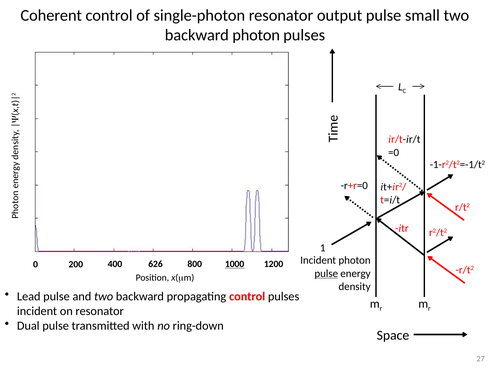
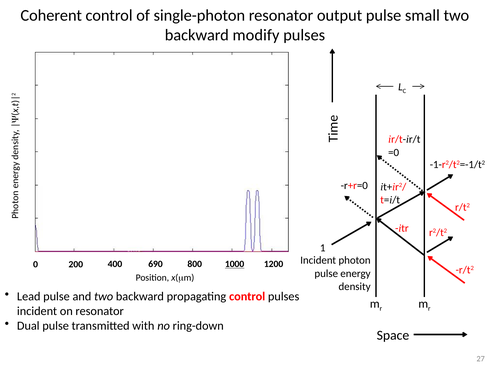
backward photon: photon -> modify
626: 626 -> 690
pulse at (326, 273) underline: present -> none
